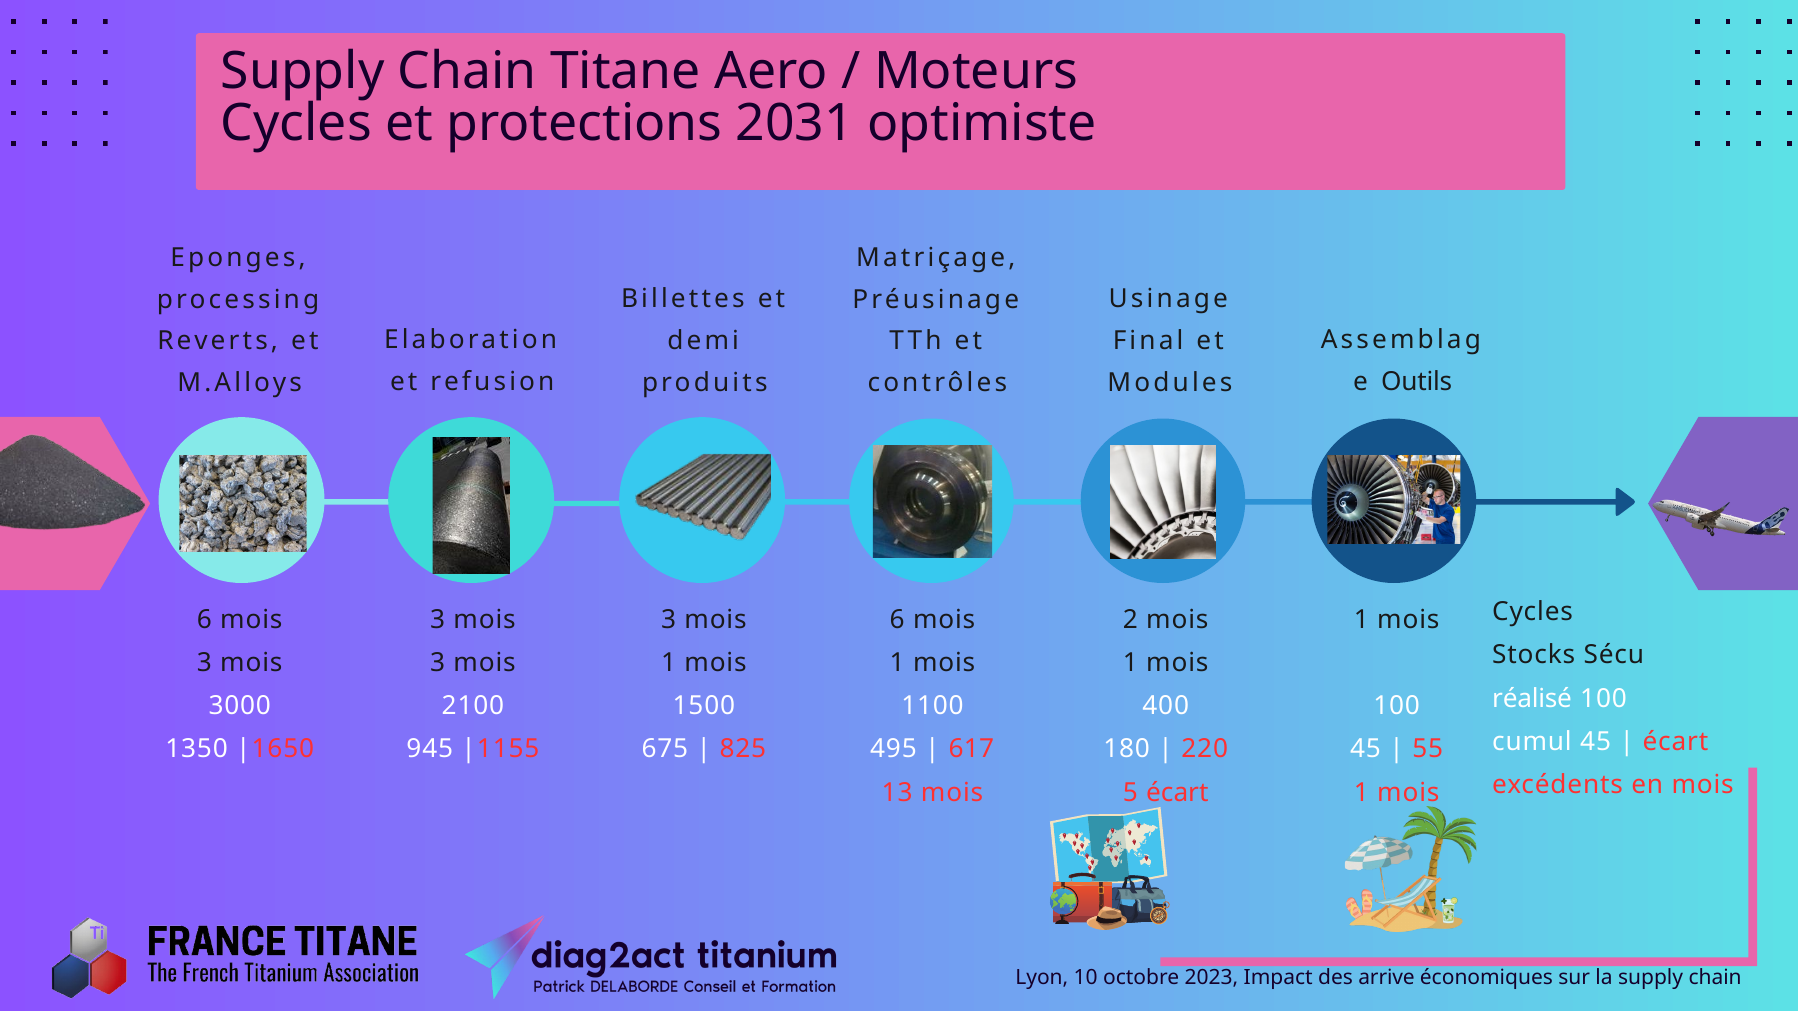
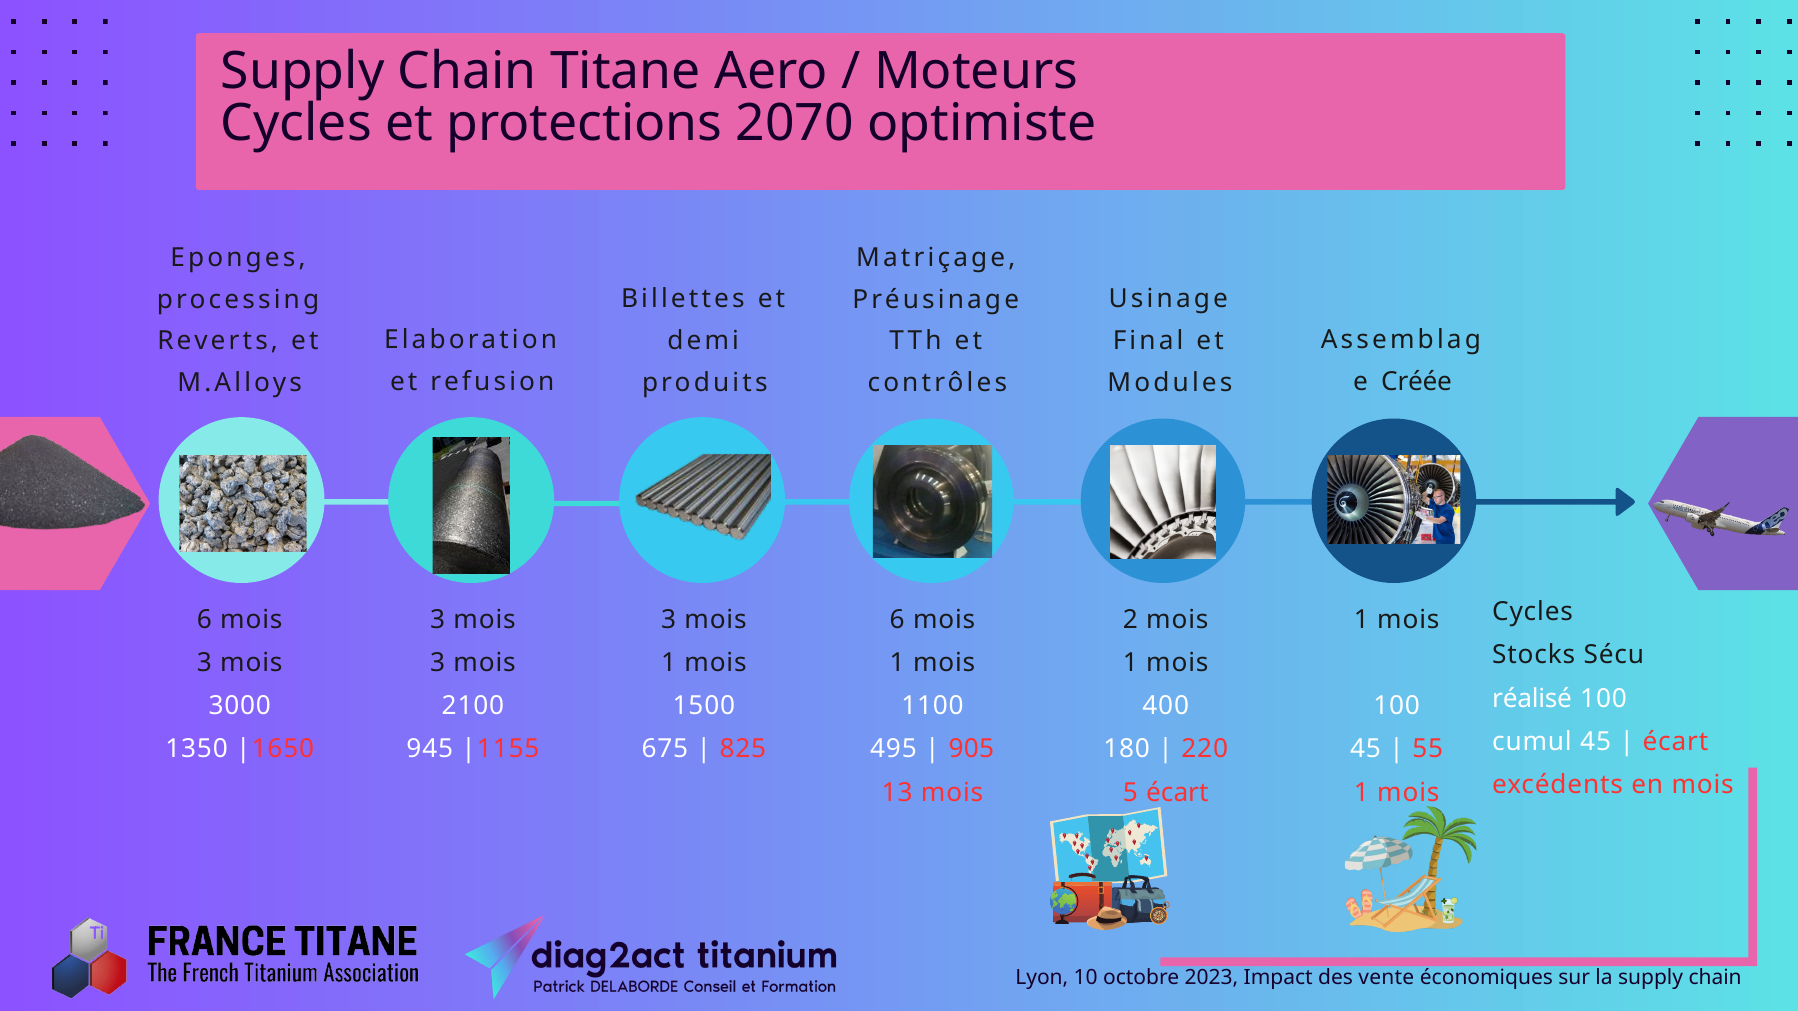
2031: 2031 -> 2070
Outils: Outils -> Créée
617: 617 -> 905
arrive: arrive -> vente
